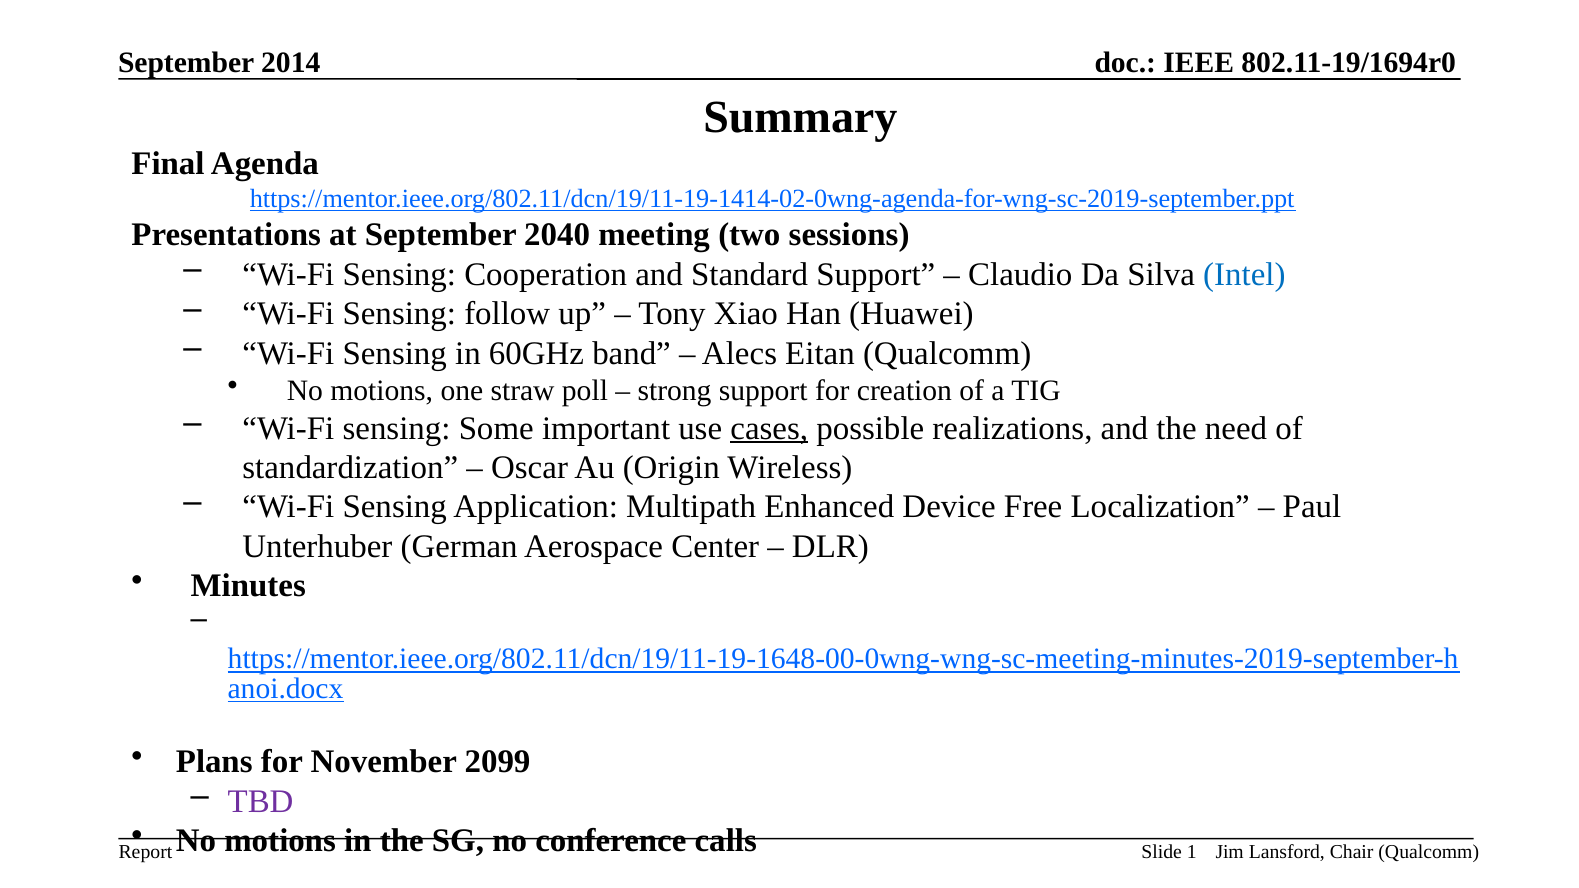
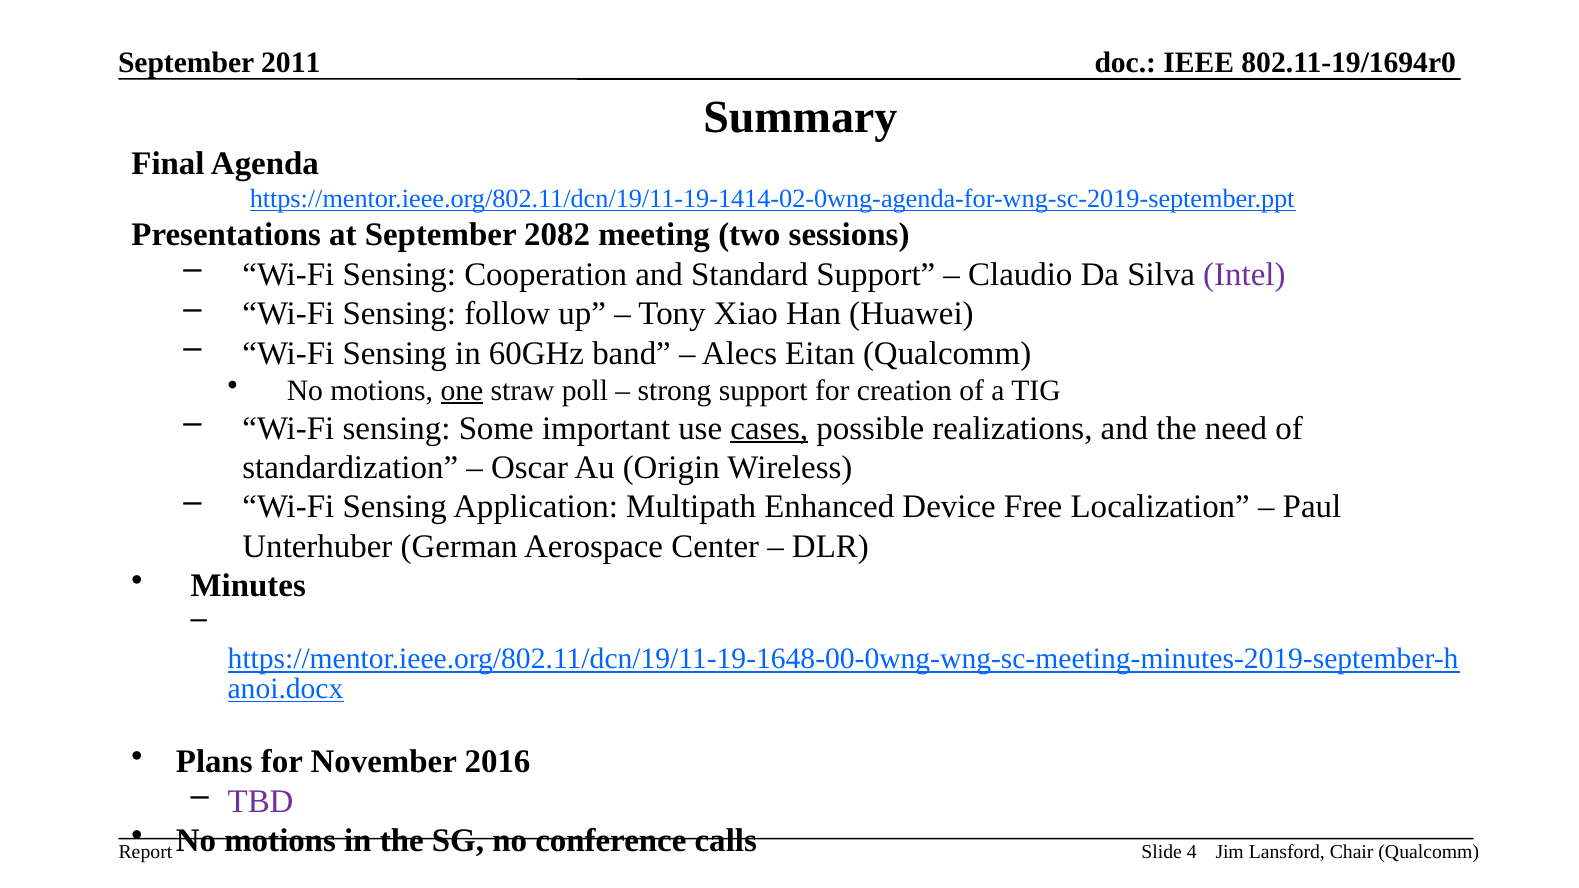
2014: 2014 -> 2011
2040: 2040 -> 2082
Intel colour: blue -> purple
one underline: none -> present
2099: 2099 -> 2016
1: 1 -> 4
